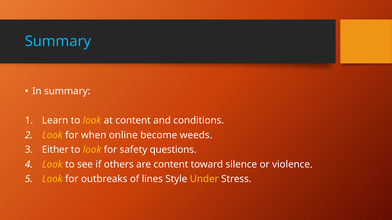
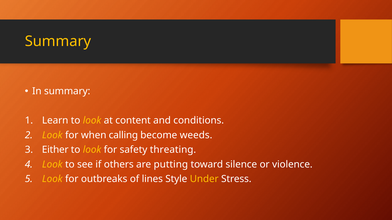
Summary at (58, 41) colour: light blue -> yellow
online: online -> calling
questions: questions -> threating
are content: content -> putting
